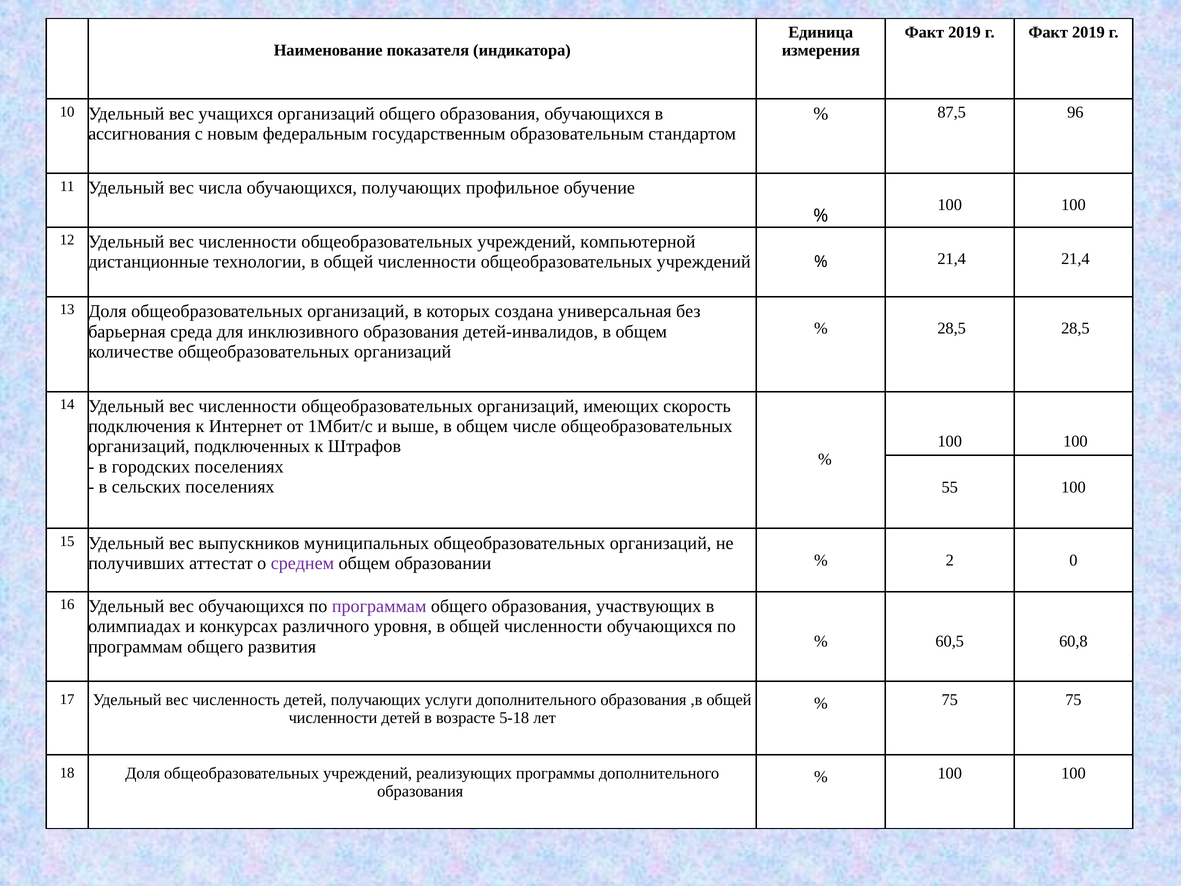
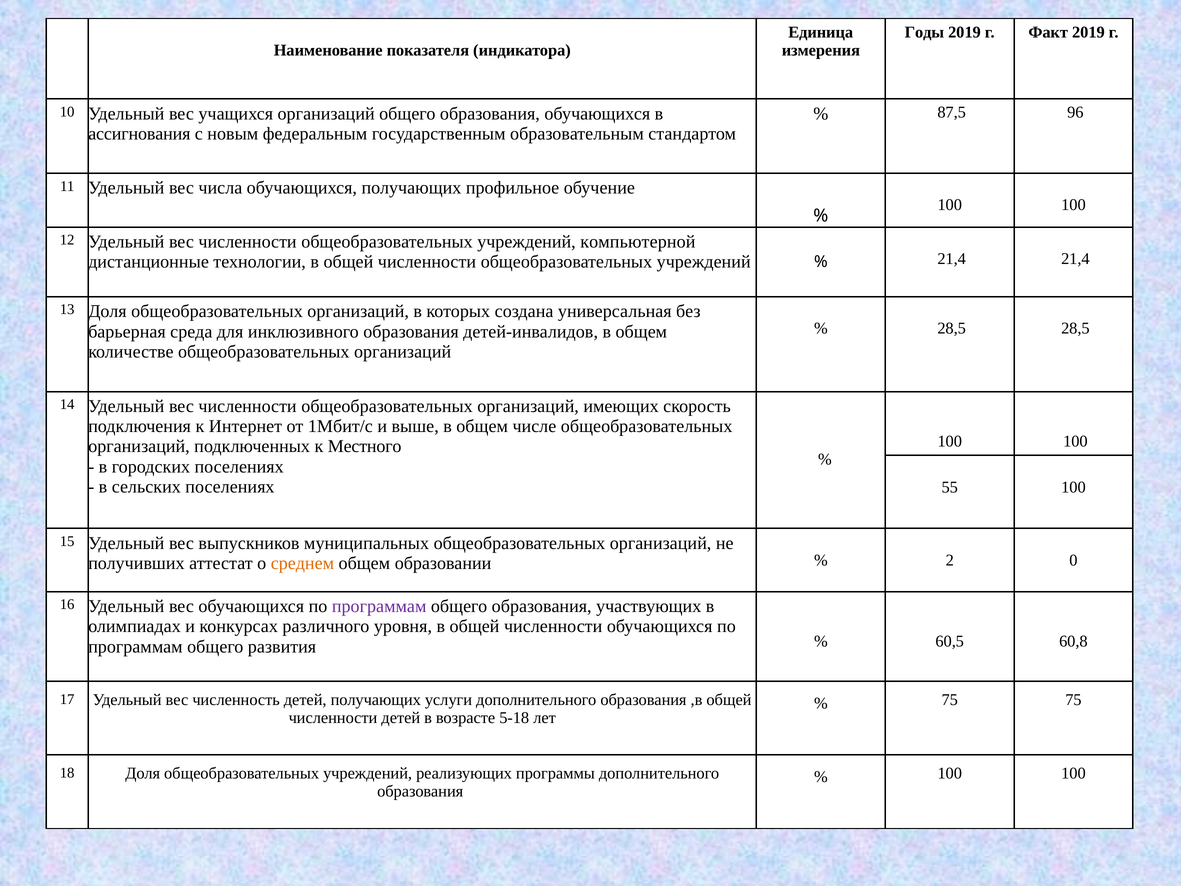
Факт at (924, 32): Факт -> Годы
Штрафов: Штрафов -> Местного
среднем colour: purple -> orange
